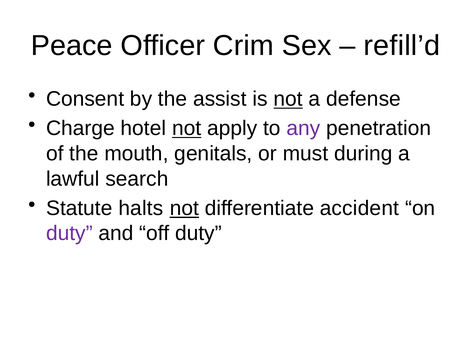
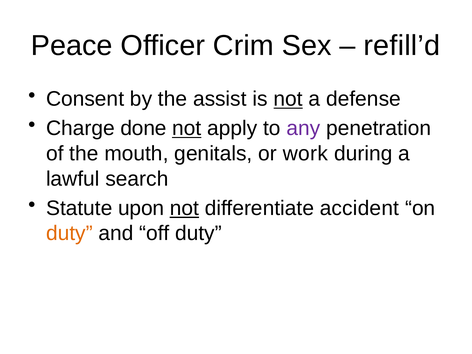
hotel: hotel -> done
must: must -> work
halts: halts -> upon
duty at (69, 233) colour: purple -> orange
